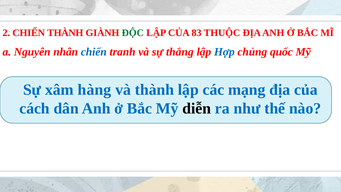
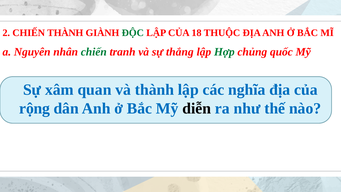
83: 83 -> 18
chiến at (94, 52) colour: blue -> green
Hợp colour: blue -> green
hàng: hàng -> quan
mạng: mạng -> nghĩa
cách: cách -> rộng
